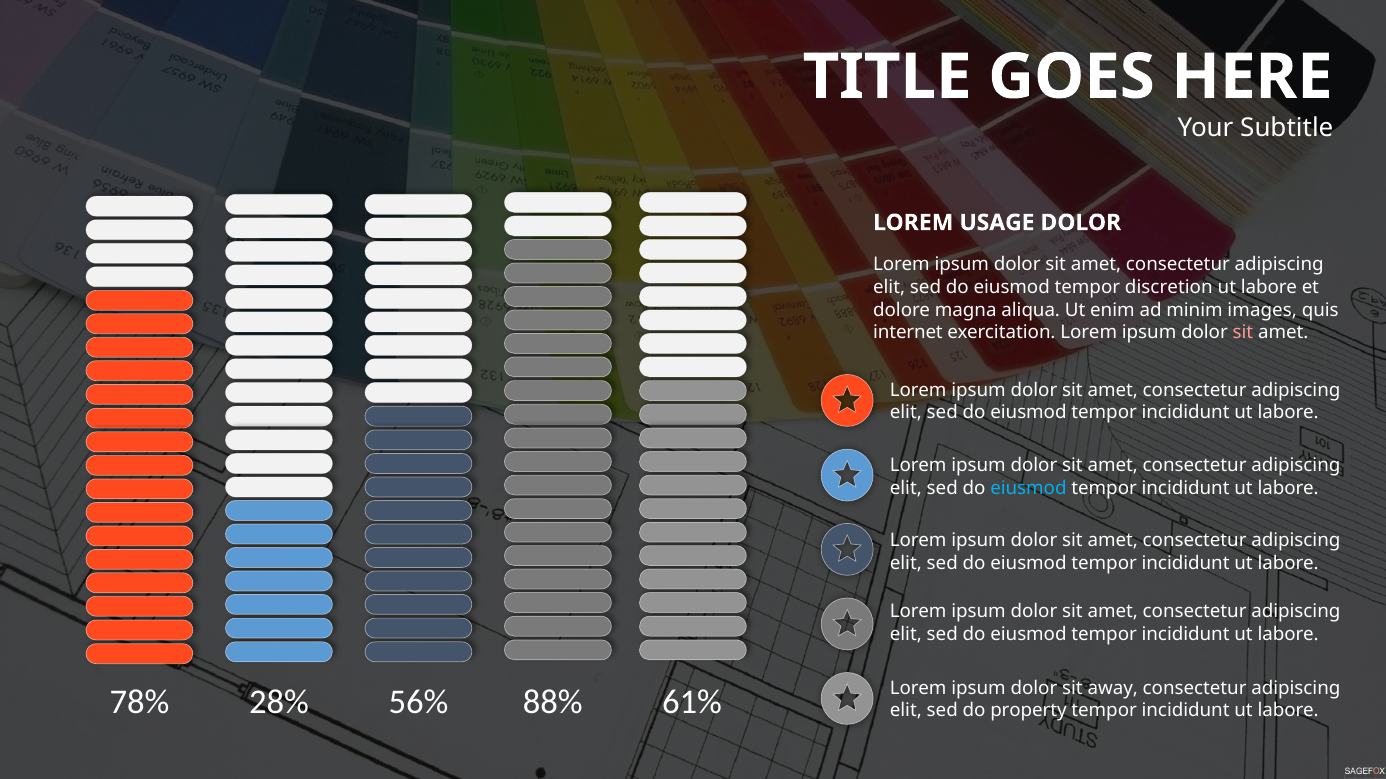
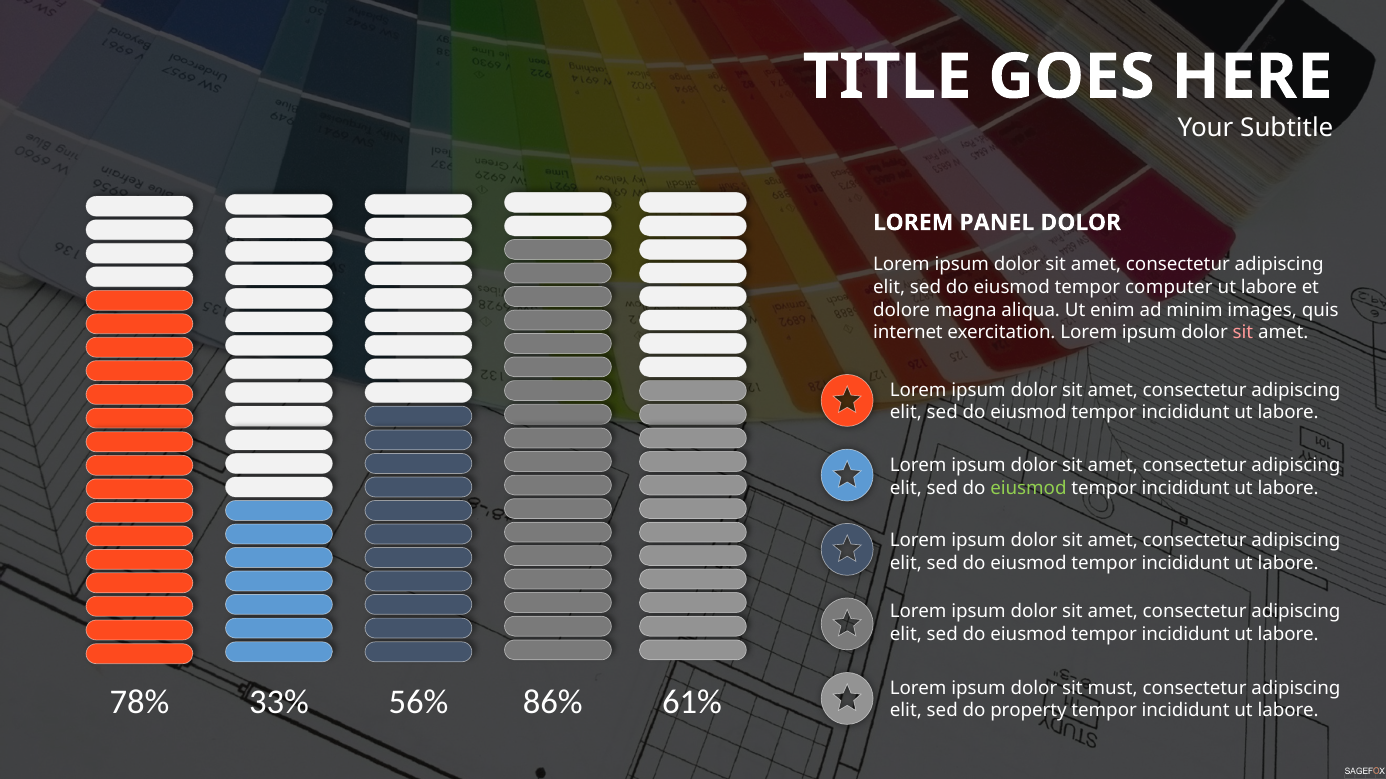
USAGE: USAGE -> PANEL
discretion: discretion -> computer
eiusmod at (1028, 488) colour: light blue -> light green
away: away -> must
28%: 28% -> 33%
88%: 88% -> 86%
